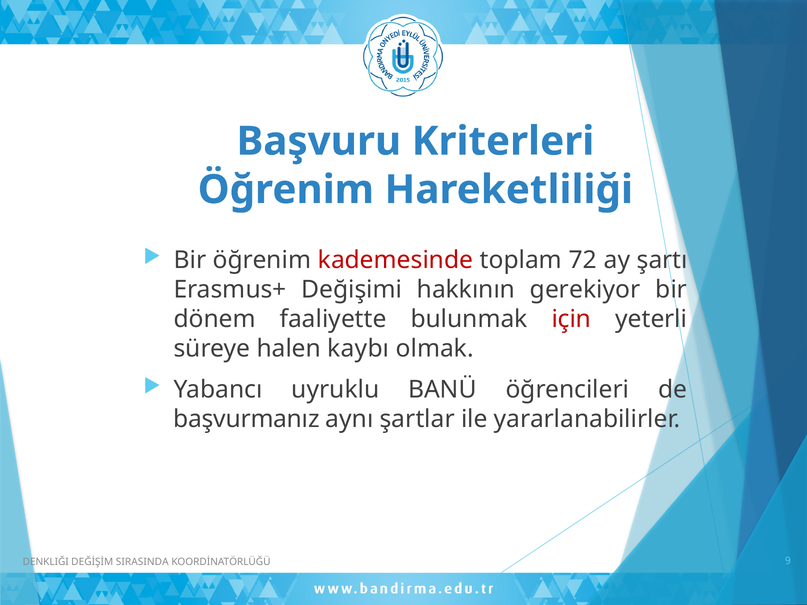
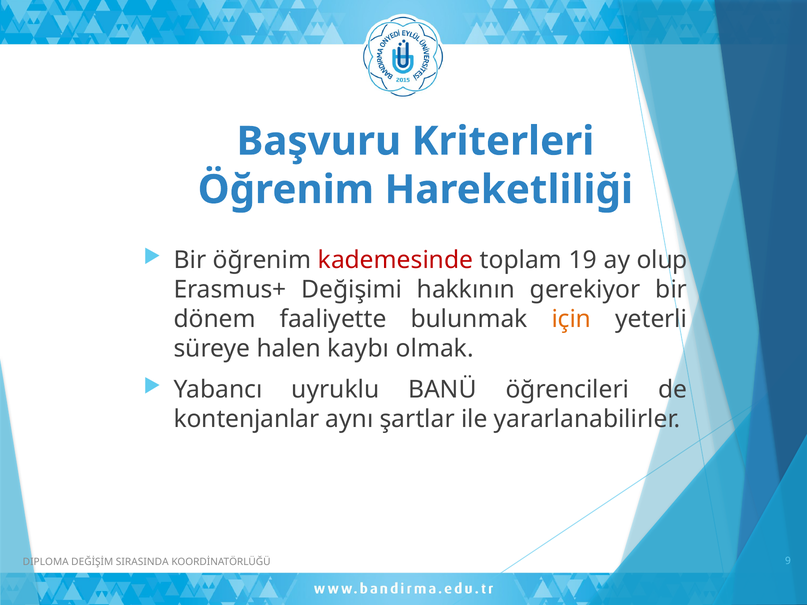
72: 72 -> 19
şartı: şartı -> olup
için colour: red -> orange
başvurmanız: başvurmanız -> kontenjanlar
DENKLIĞI: DENKLIĞI -> DIPLOMA
